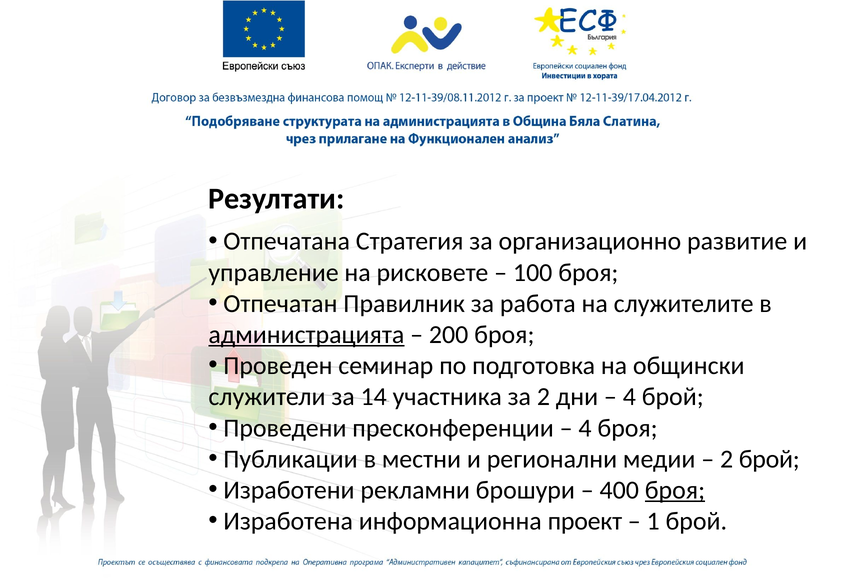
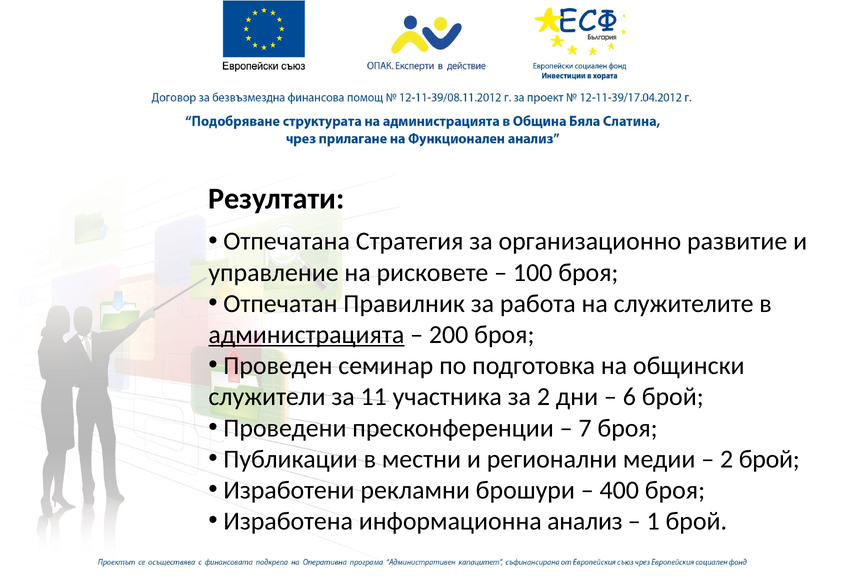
14: 14 -> 11
4 at (629, 397): 4 -> 6
4 at (585, 428): 4 -> 7
броя at (675, 490) underline: present -> none
проект: проект -> анализ
